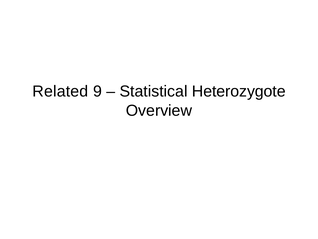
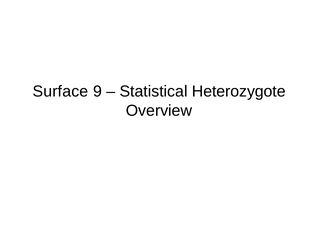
Related: Related -> Surface
